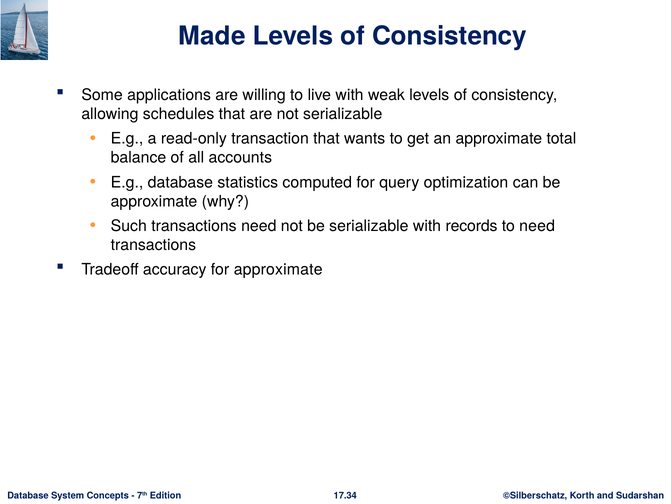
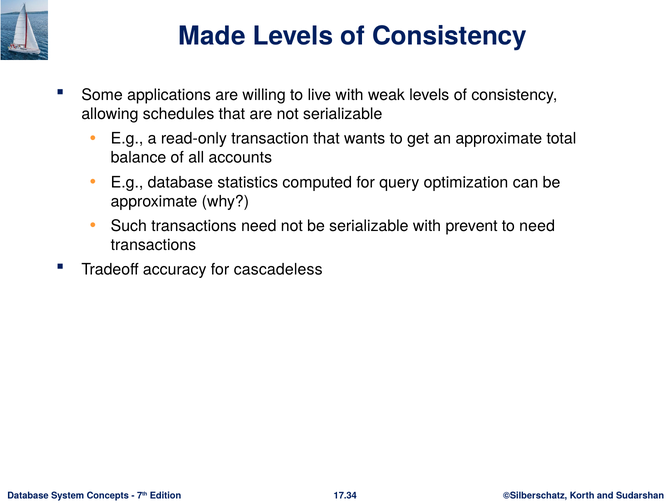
records: records -> prevent
for approximate: approximate -> cascadeless
